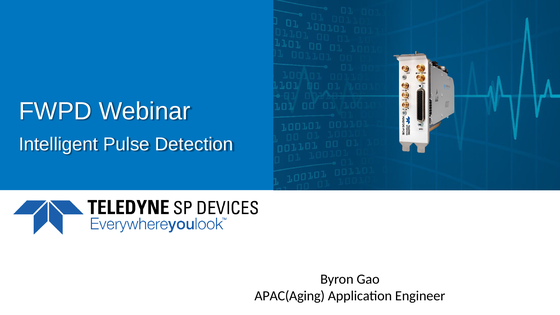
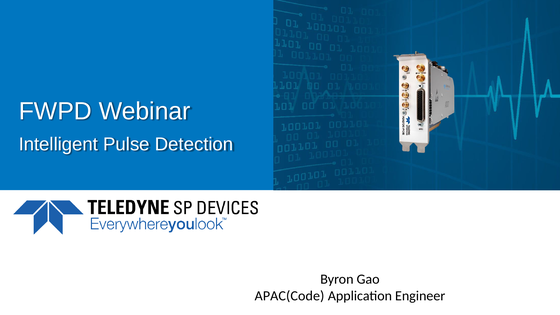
APAC(Aging: APAC(Aging -> APAC(Code
